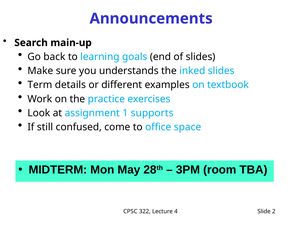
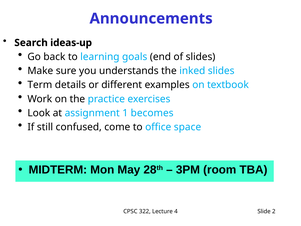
main-up: main-up -> ideas-up
supports: supports -> becomes
